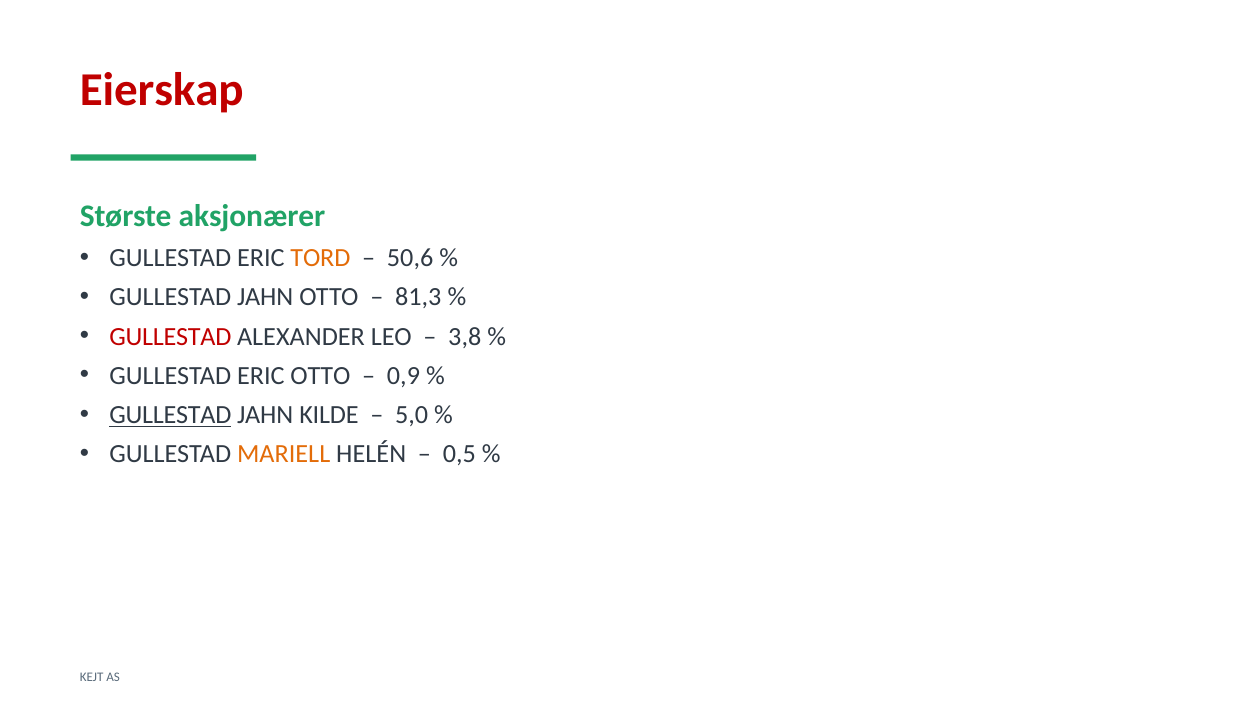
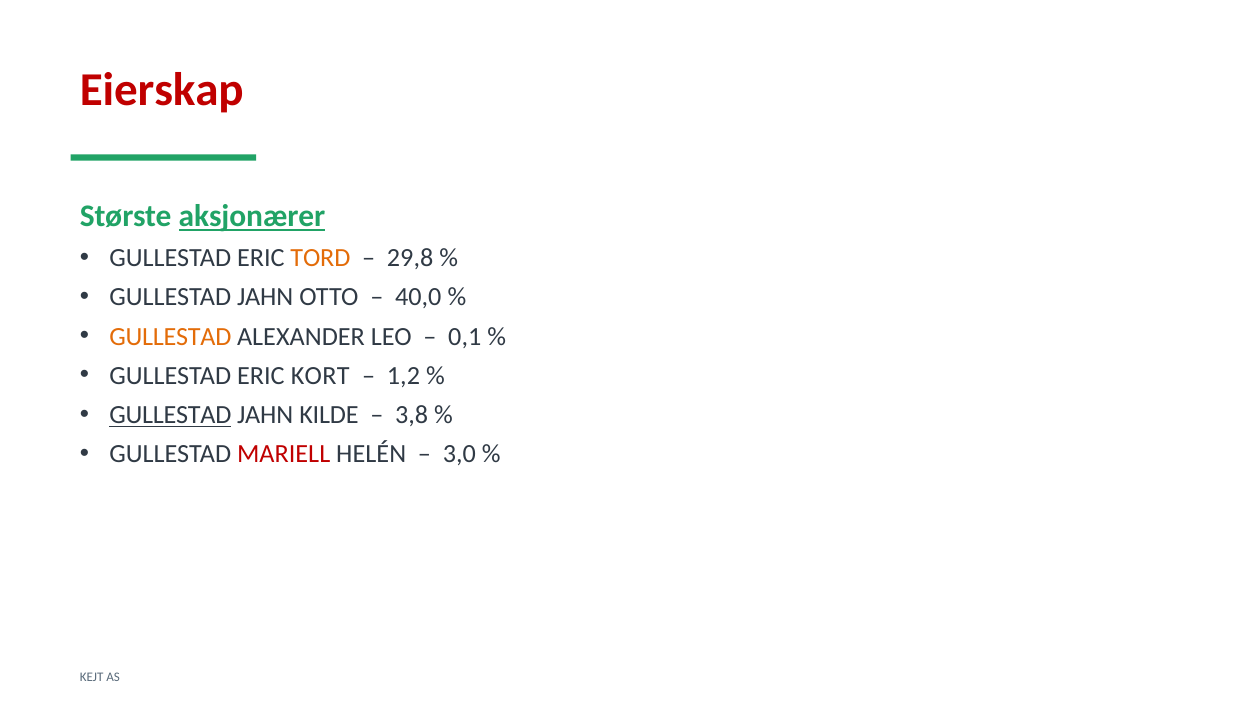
aksjonærer underline: none -> present
50,6: 50,6 -> 29,8
81,3: 81,3 -> 40,0
GULLESTAD at (170, 337) colour: red -> orange
3,8: 3,8 -> 0,1
ERIC OTTO: OTTO -> KORT
0,9: 0,9 -> 1,2
5,0: 5,0 -> 3,8
MARIELL colour: orange -> red
0,5: 0,5 -> 3,0
